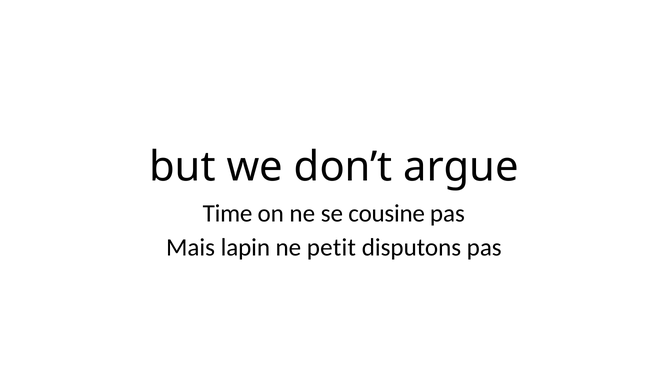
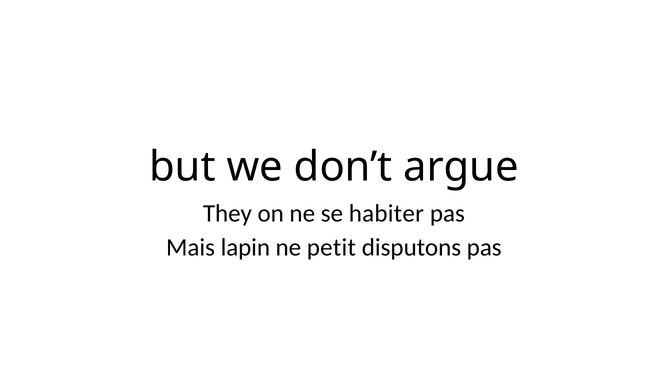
Time: Time -> They
cousine: cousine -> habiter
